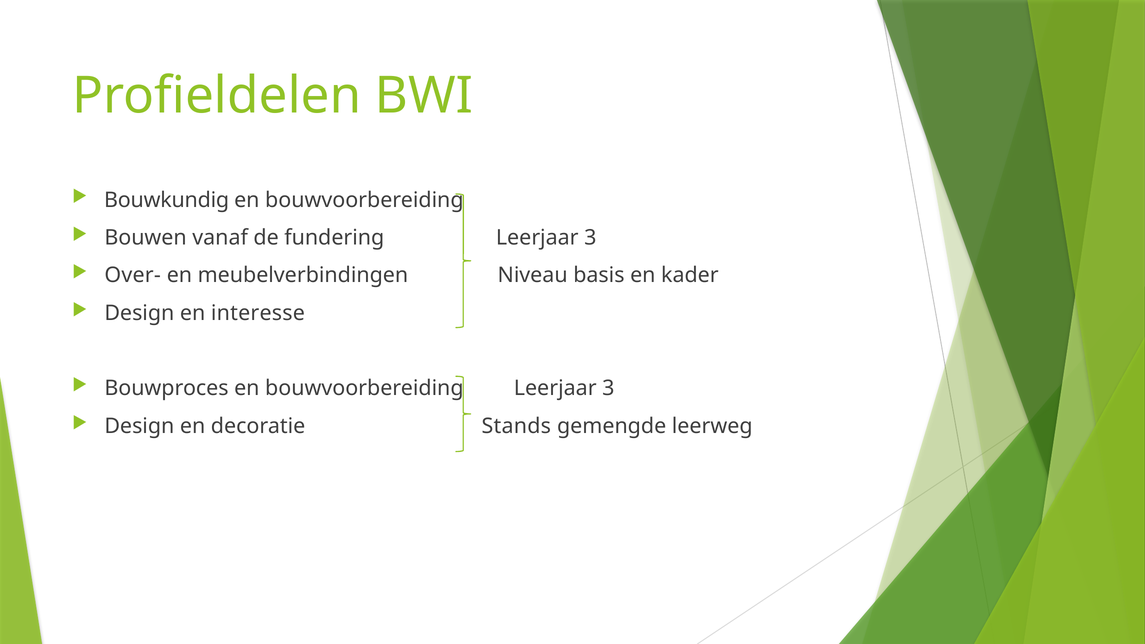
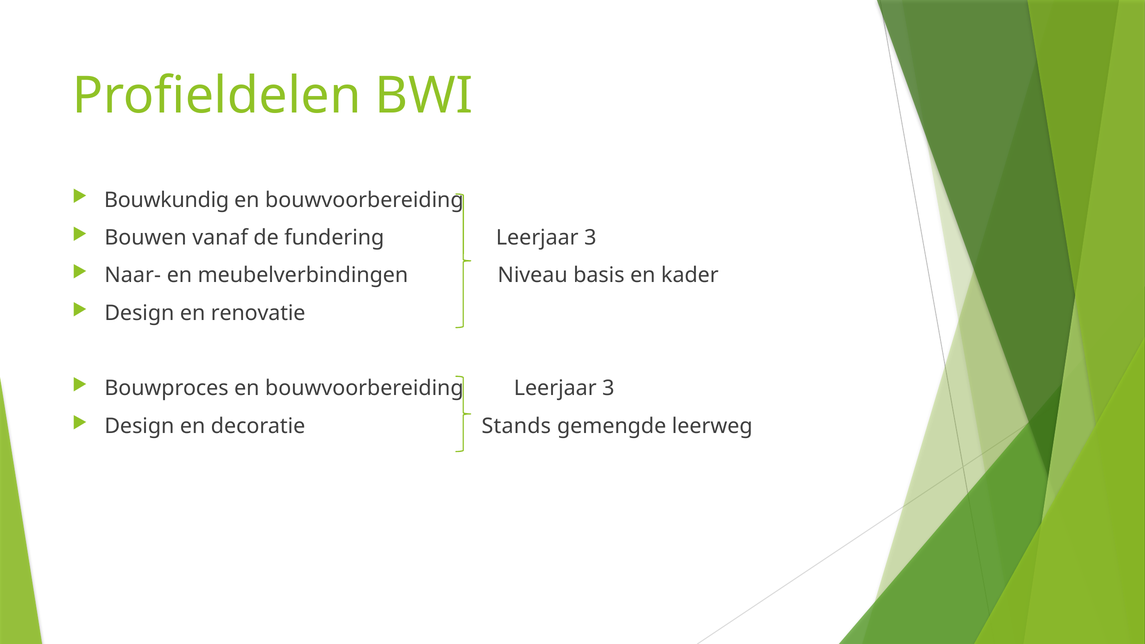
Over-: Over- -> Naar-
interesse: interesse -> renovatie
